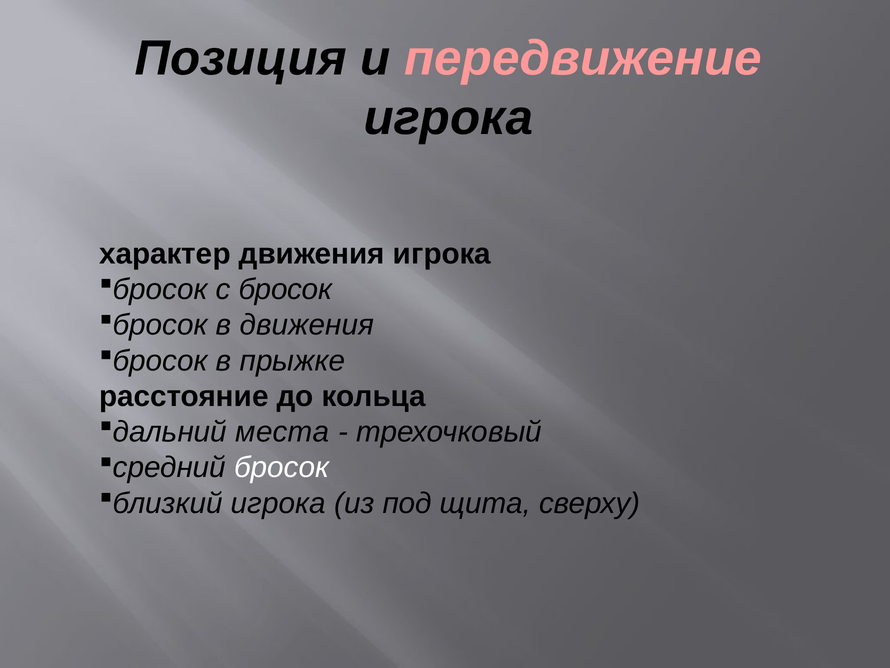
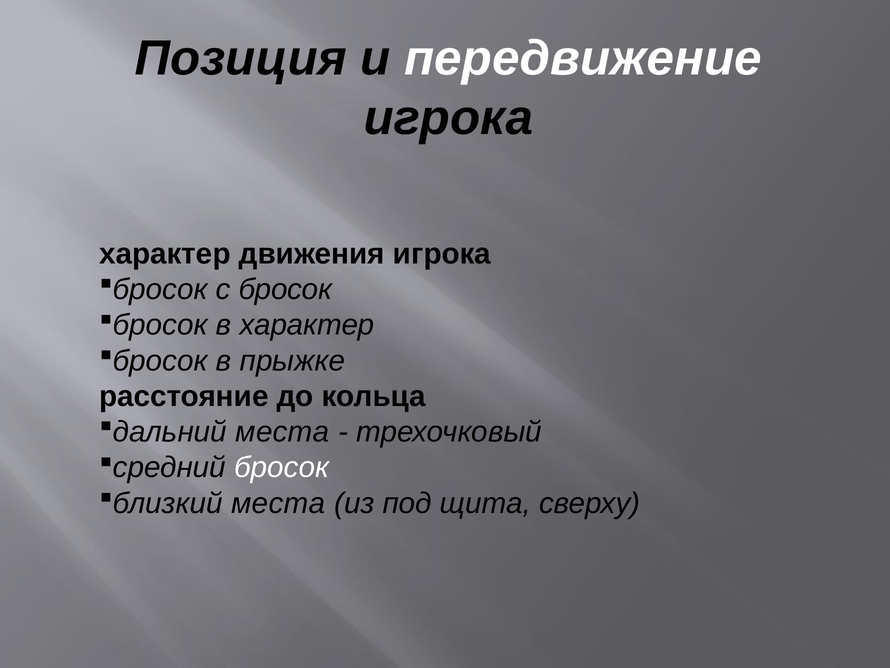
передвижение colour: pink -> white
в движения: движения -> характер
игрока at (278, 503): игрока -> места
